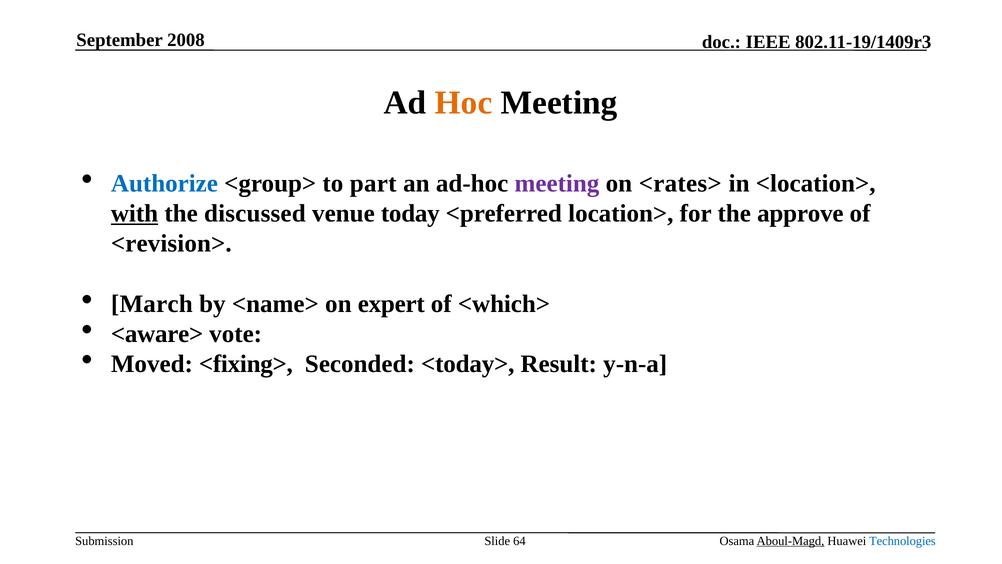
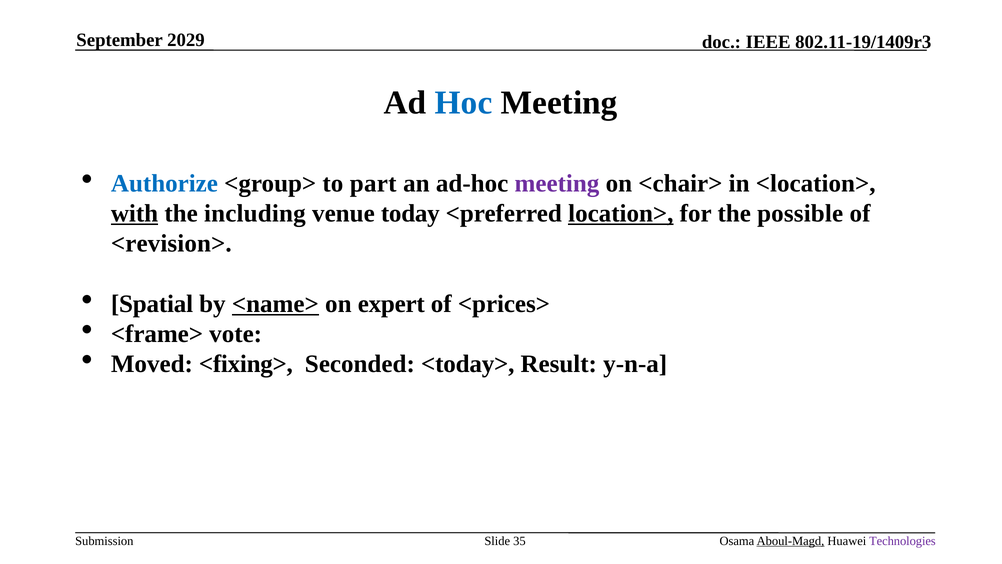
2008: 2008 -> 2029
Hoc colour: orange -> blue
<rates>: <rates> -> <chair>
discussed: discussed -> including
location> underline: none -> present
approve: approve -> possible
March: March -> Spatial
<name> underline: none -> present
<which>: <which> -> <prices>
<aware>: <aware> -> <frame>
64: 64 -> 35
Technologies colour: blue -> purple
